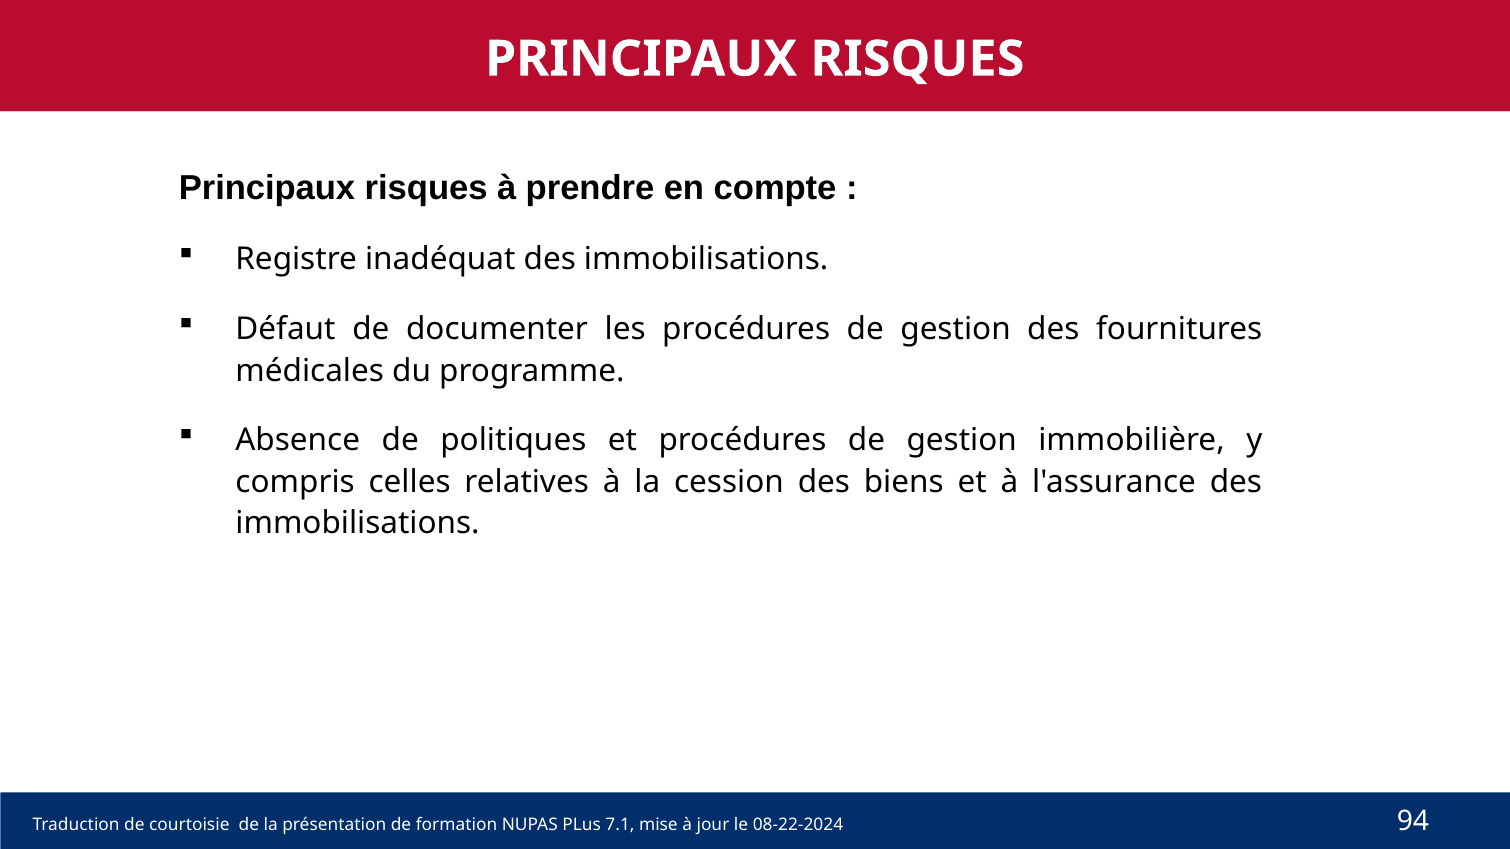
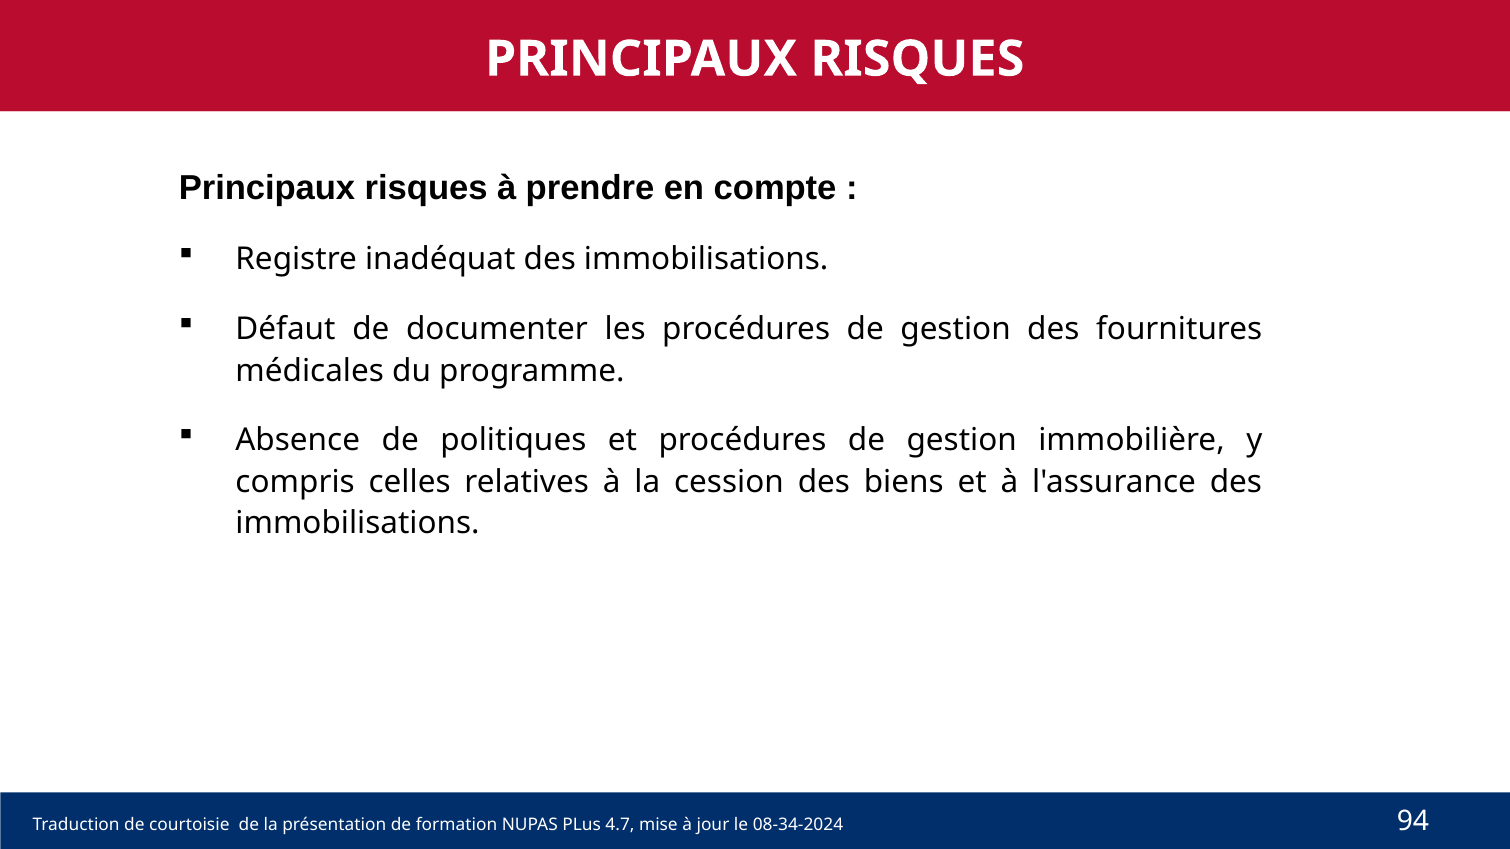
7.1: 7.1 -> 4.7
08-22-2024: 08-22-2024 -> 08-34-2024
